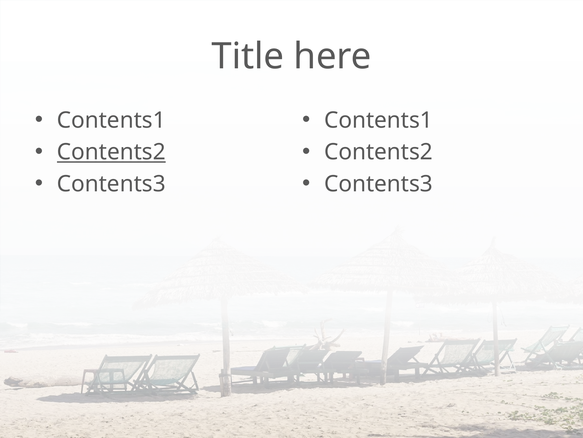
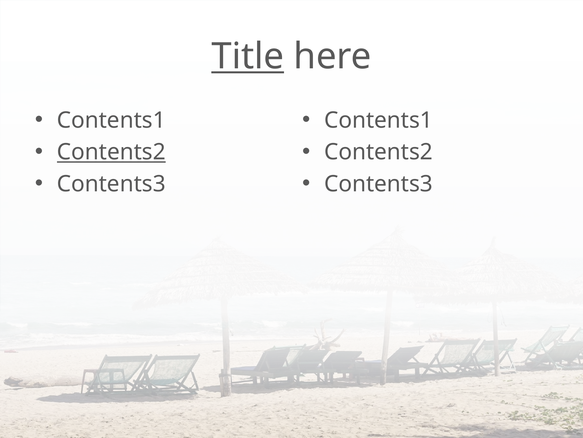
Title underline: none -> present
